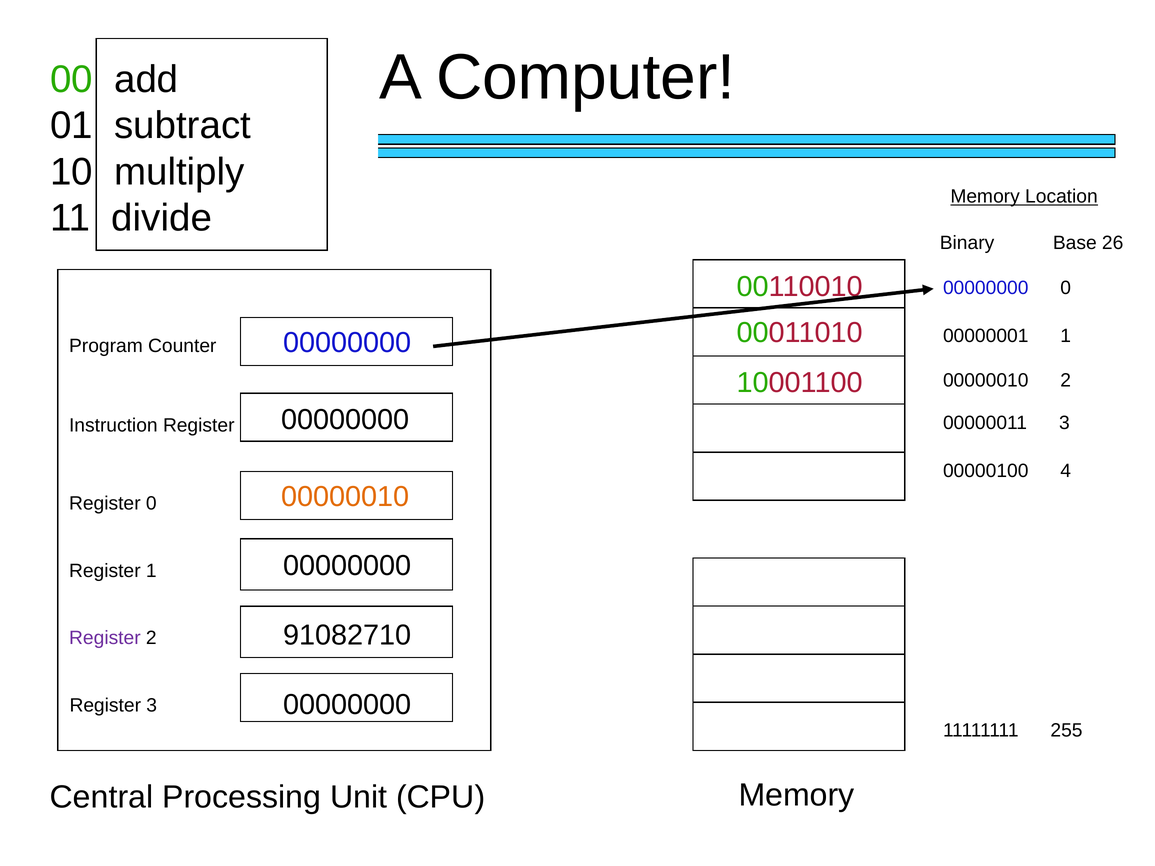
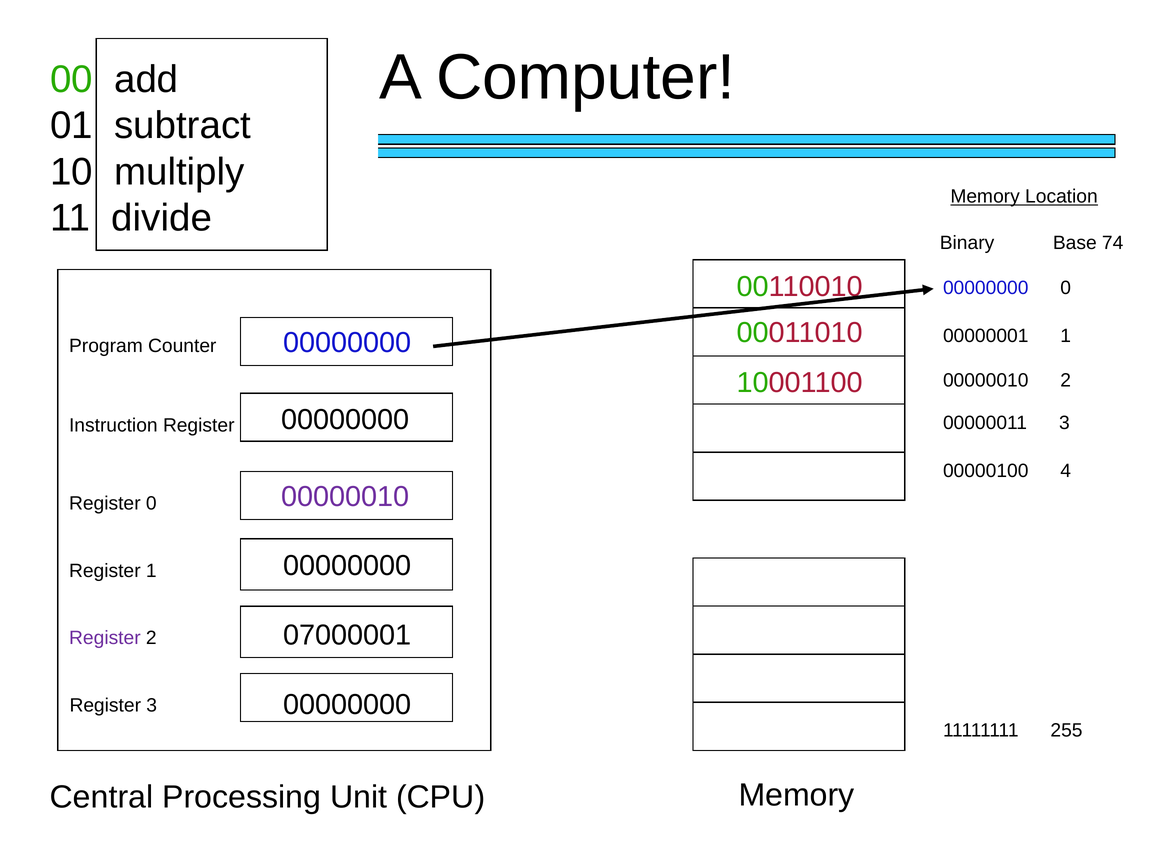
26: 26 -> 74
00000010 at (345, 497) colour: orange -> purple
91082710: 91082710 -> 07000001
